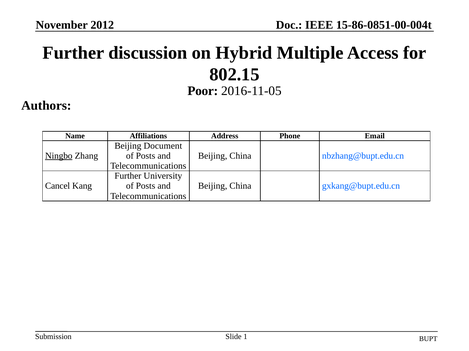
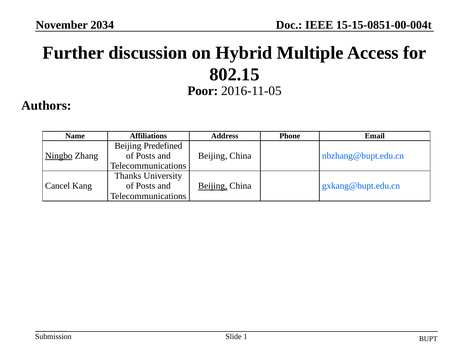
2012: 2012 -> 2034
15-86-0851-00-004t: 15-86-0851-00-004t -> 15-15-0851-00-004t
Document: Document -> Predefined
Further at (128, 176): Further -> Thanks
Beijing at (213, 186) underline: none -> present
